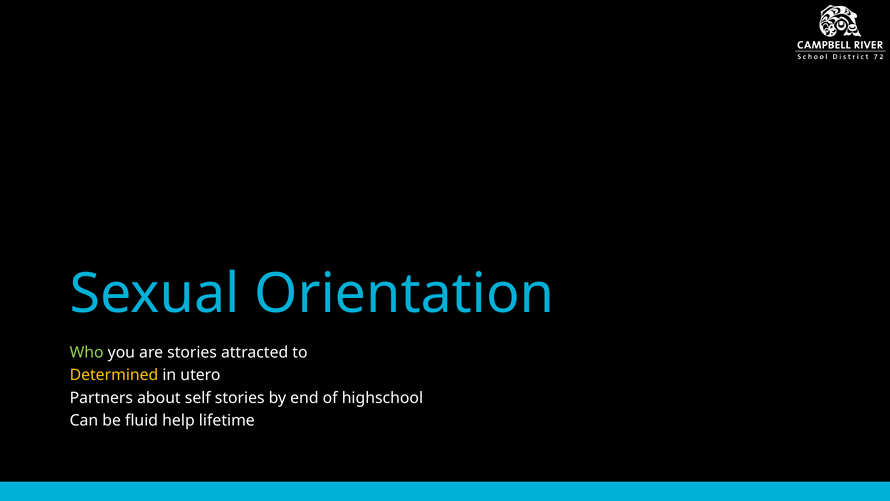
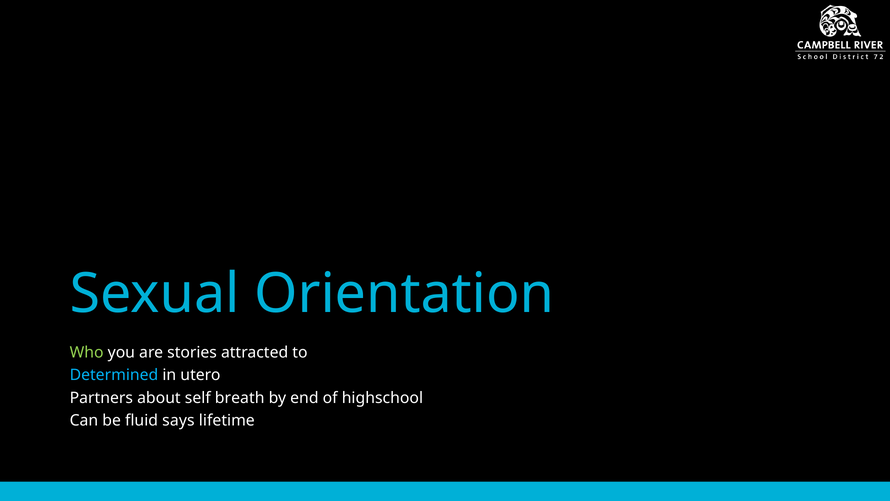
Determined colour: yellow -> light blue
self stories: stories -> breath
help: help -> says
